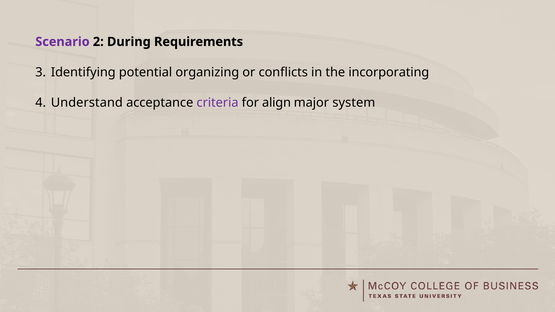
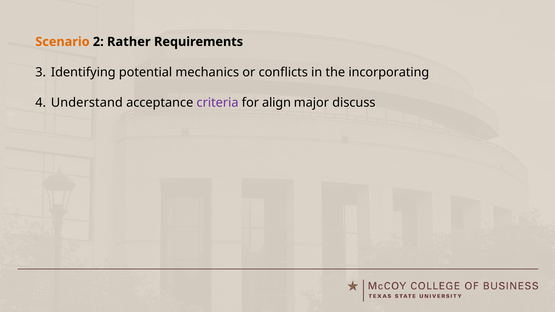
Scenario colour: purple -> orange
During: During -> Rather
organizing: organizing -> mechanics
system: system -> discuss
